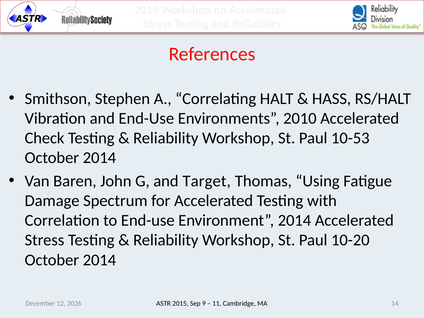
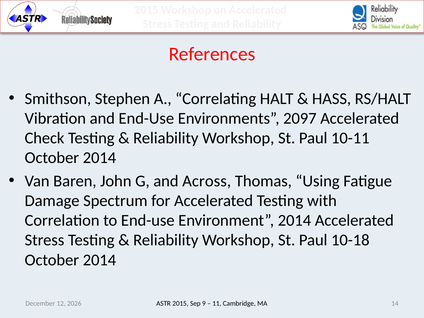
2010: 2010 -> 2097
10-53: 10-53 -> 10-11
Target: Target -> Across
10-20: 10-20 -> 10-18
